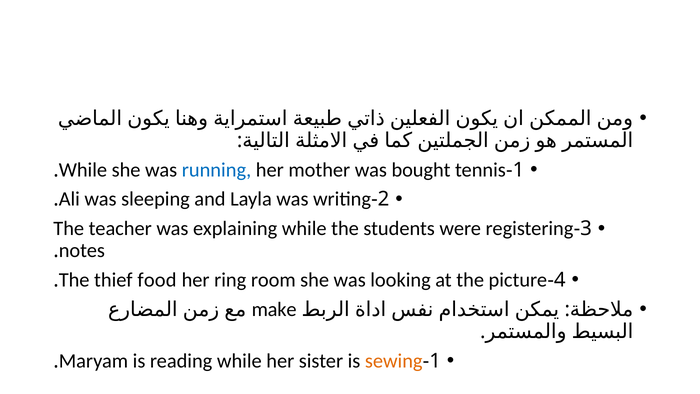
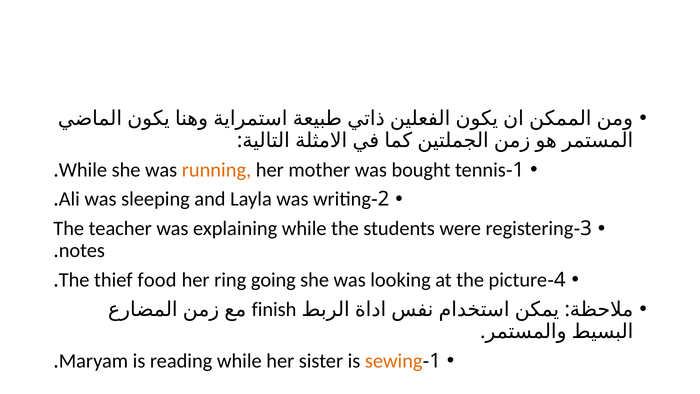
running colour: blue -> orange
room: room -> going
make: make -> finish
